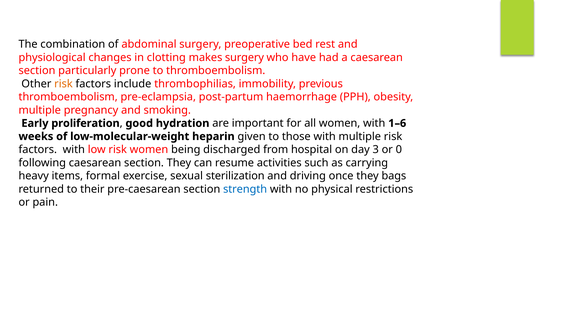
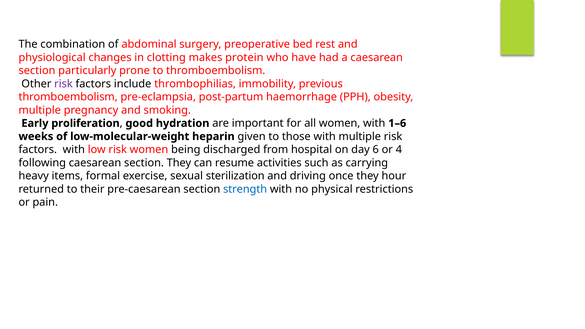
makes surgery: surgery -> protein
risk at (63, 84) colour: orange -> purple
3: 3 -> 6
0: 0 -> 4
bags: bags -> hour
